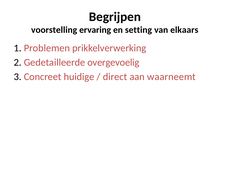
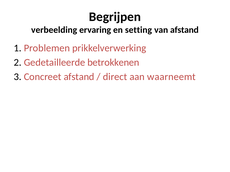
voorstelling: voorstelling -> verbeelding
van elkaars: elkaars -> afstand
overgevoelig: overgevoelig -> betrokkenen
Concreet huidige: huidige -> afstand
